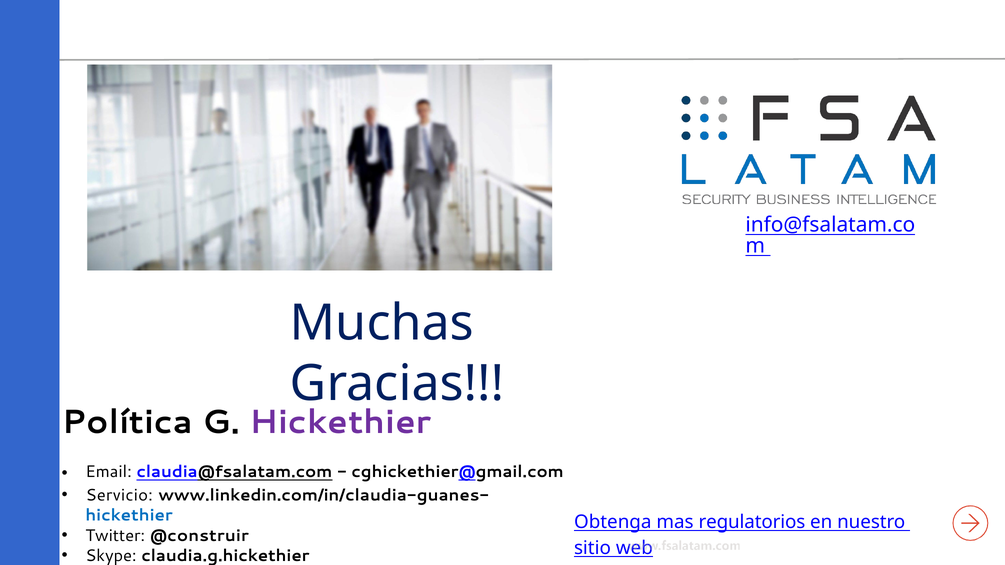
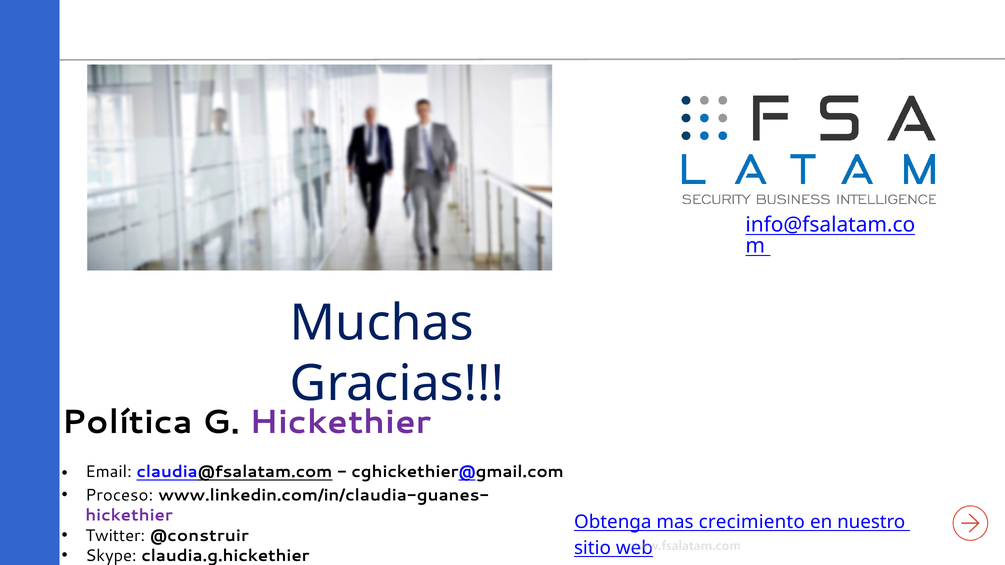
Servicio: Servicio -> Proceso
hickethier at (129, 516) colour: blue -> purple
regulatorios: regulatorios -> crecimiento
